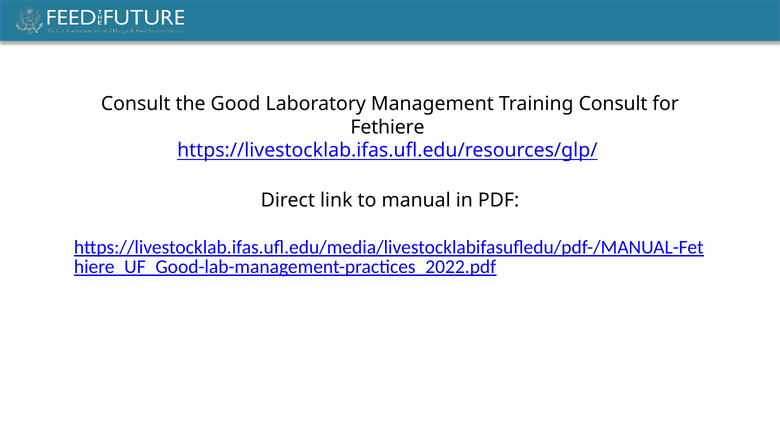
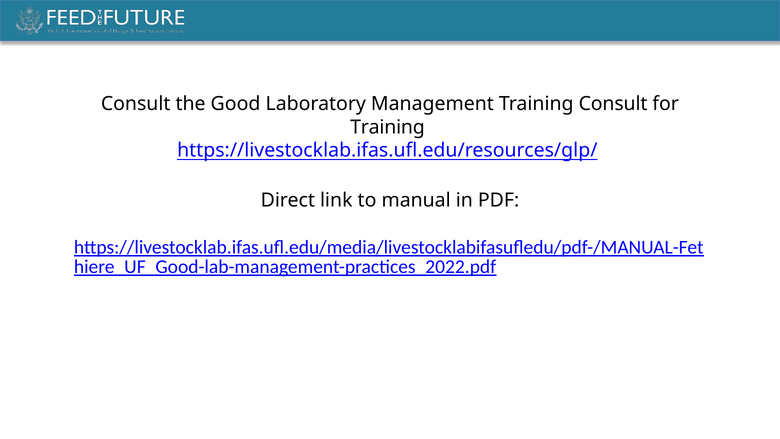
Fethiere at (388, 127): Fethiere -> Training
